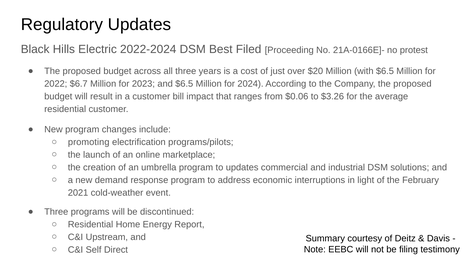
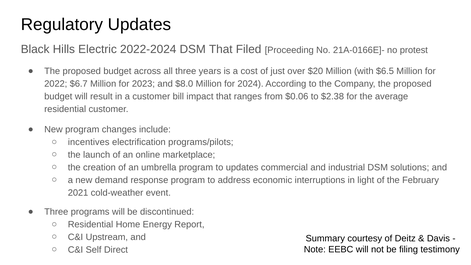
DSM Best: Best -> That
and $6.5: $6.5 -> $8.0
$3.26: $3.26 -> $2.38
promoting: promoting -> incentives
